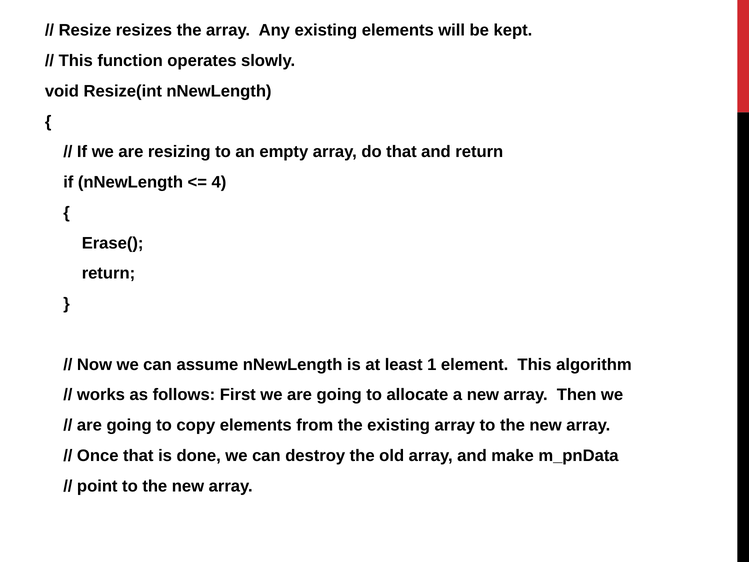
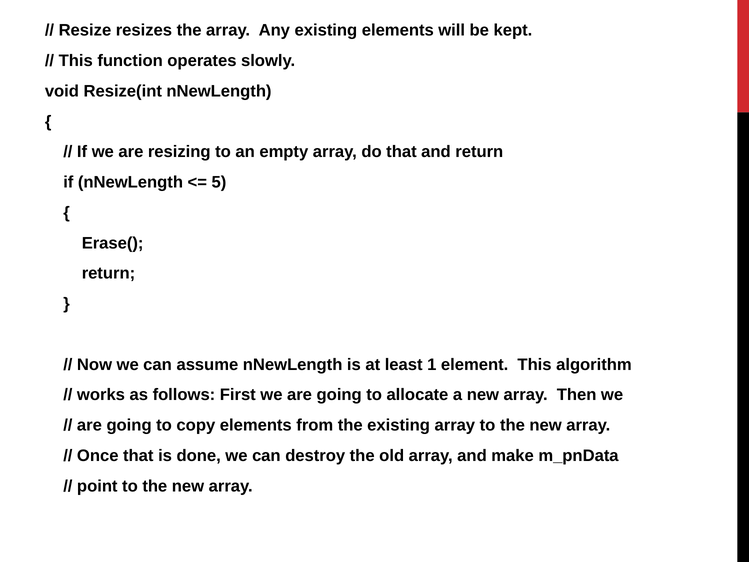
4: 4 -> 5
